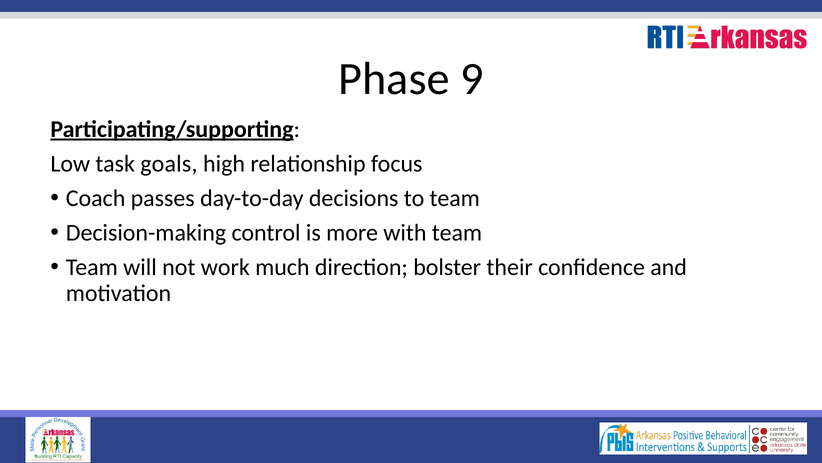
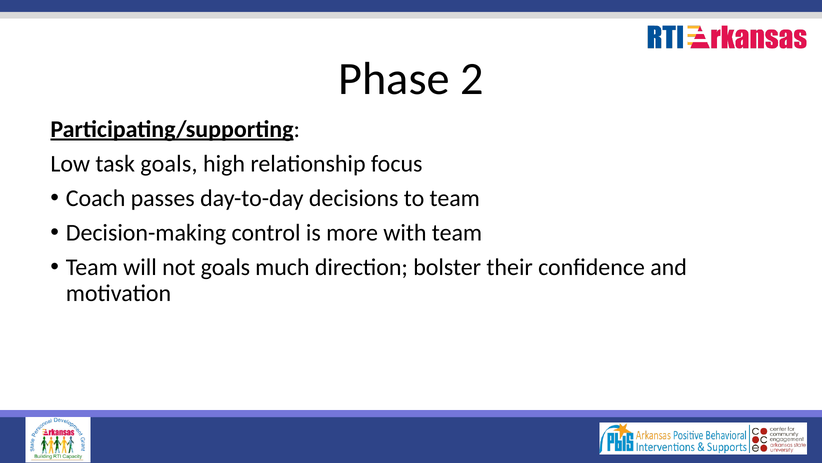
9: 9 -> 2
not work: work -> goals
